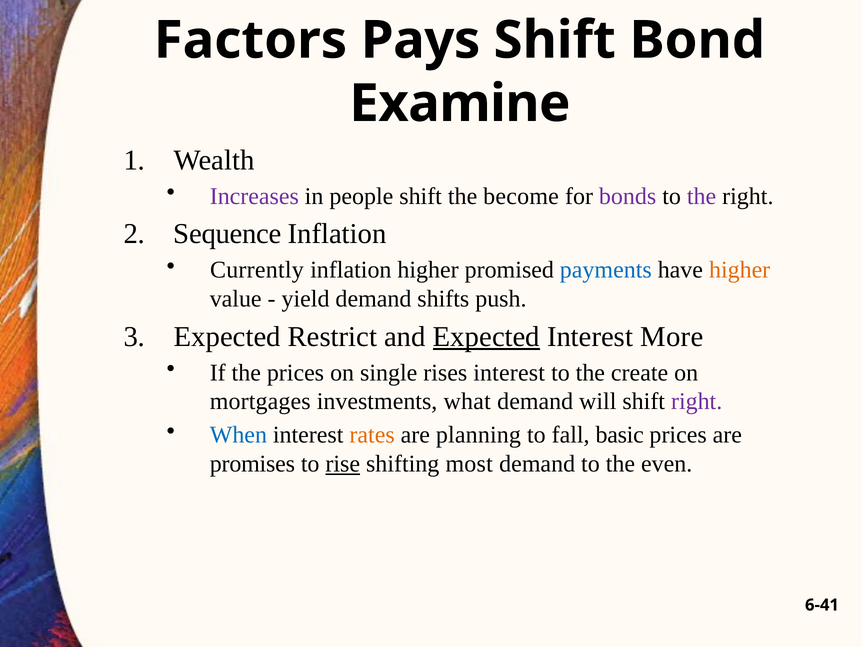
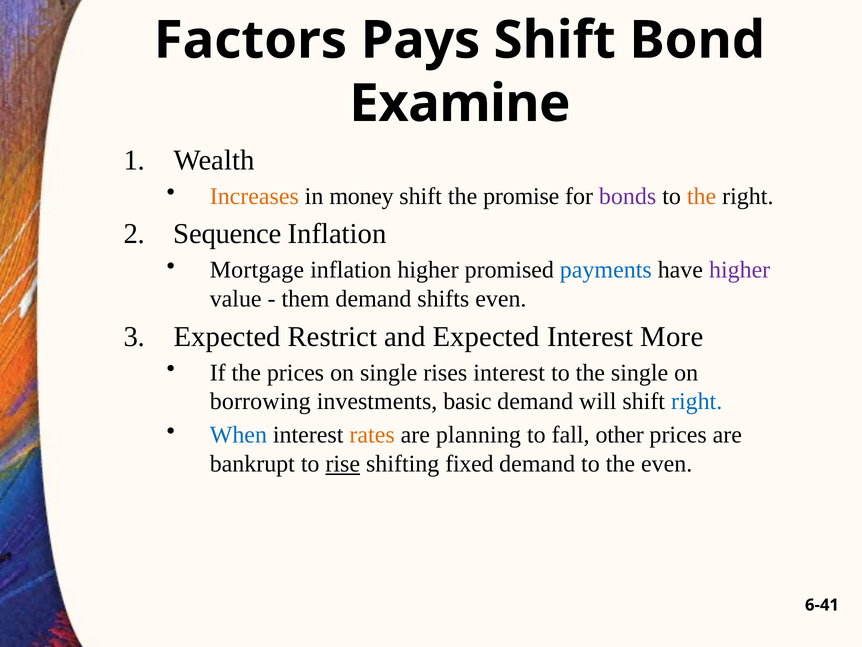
Increases colour: purple -> orange
people: people -> money
become: become -> promise
the at (702, 196) colour: purple -> orange
Currently: Currently -> Mortgage
higher at (740, 270) colour: orange -> purple
yield: yield -> them
shifts push: push -> even
Expected at (486, 336) underline: present -> none
the create: create -> single
mortgages: mortgages -> borrowing
what: what -> basic
right at (697, 401) colour: purple -> blue
basic: basic -> other
promises: promises -> bankrupt
most: most -> fixed
